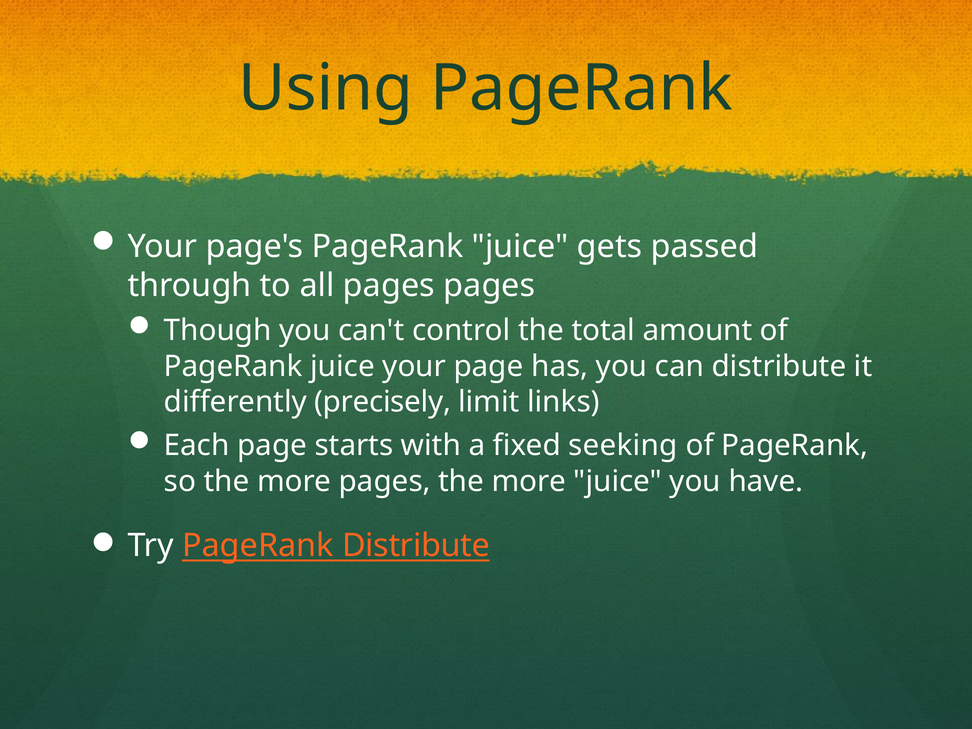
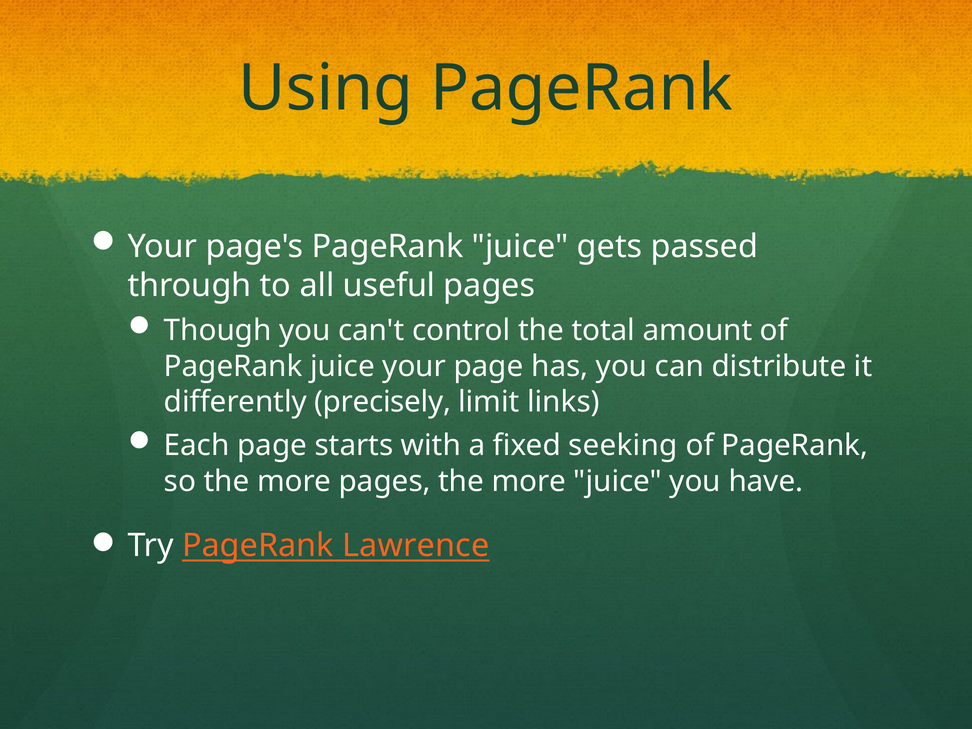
all pages: pages -> useful
PageRank Distribute: Distribute -> Lawrence
